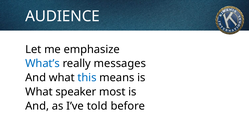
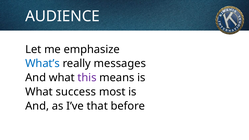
this colour: blue -> purple
speaker: speaker -> success
told: told -> that
